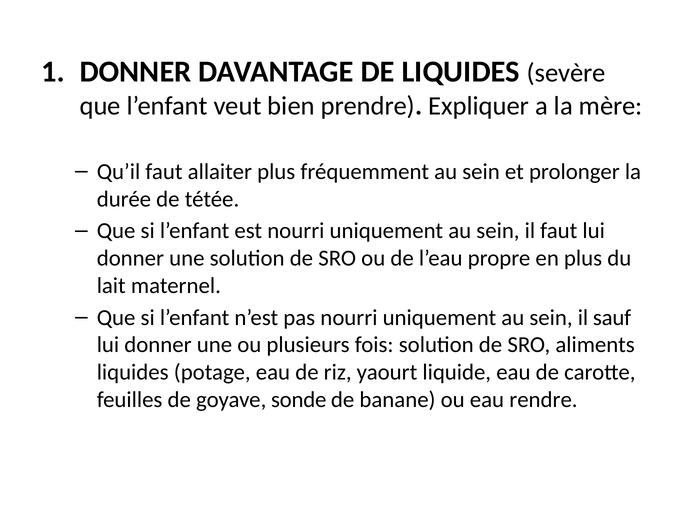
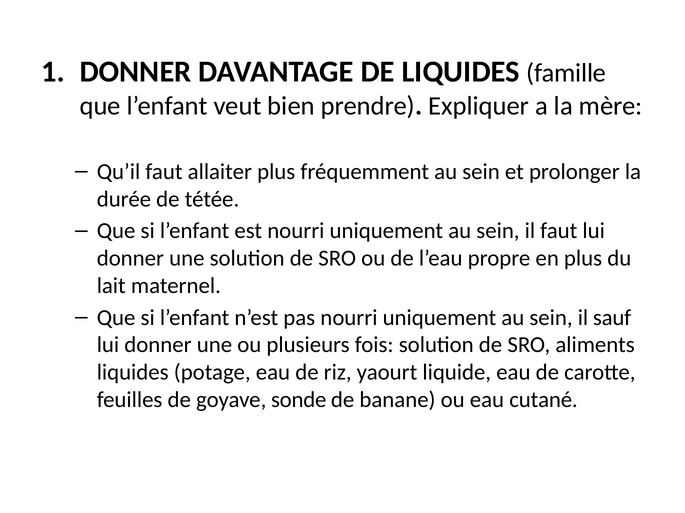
sevère: sevère -> famille
rendre: rendre -> cutané
